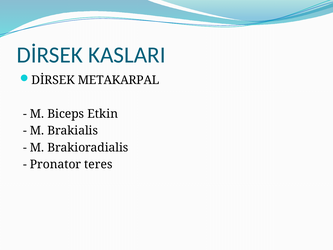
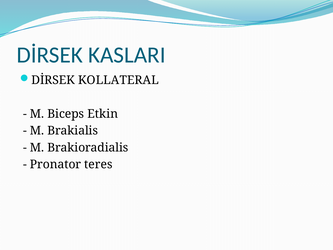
METAKARPAL: METAKARPAL -> KOLLATERAL
